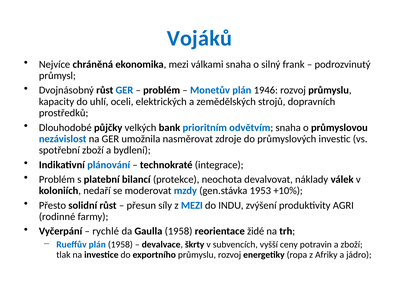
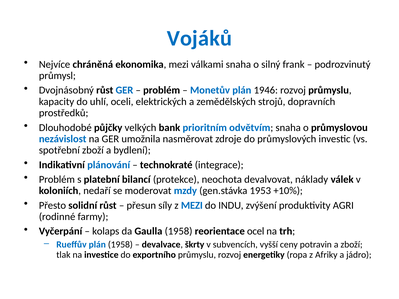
rychlé: rychlé -> kolaps
židé: židé -> ocel
